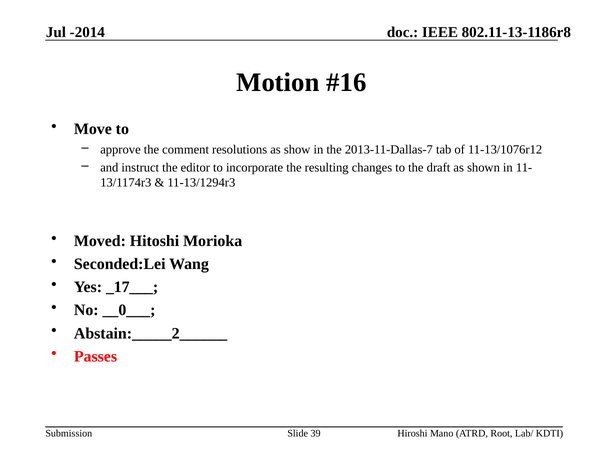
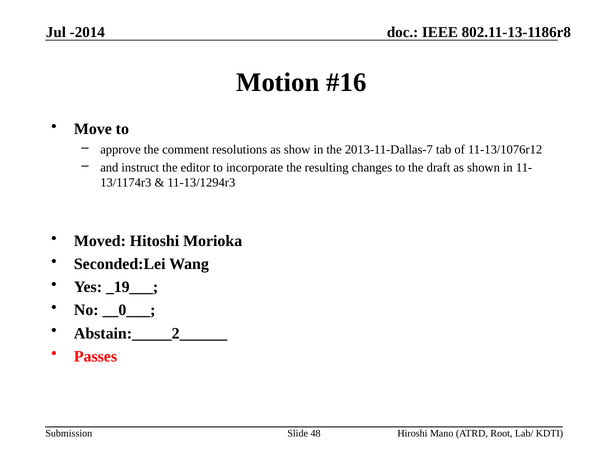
_17___: _17___ -> _19___
39: 39 -> 48
